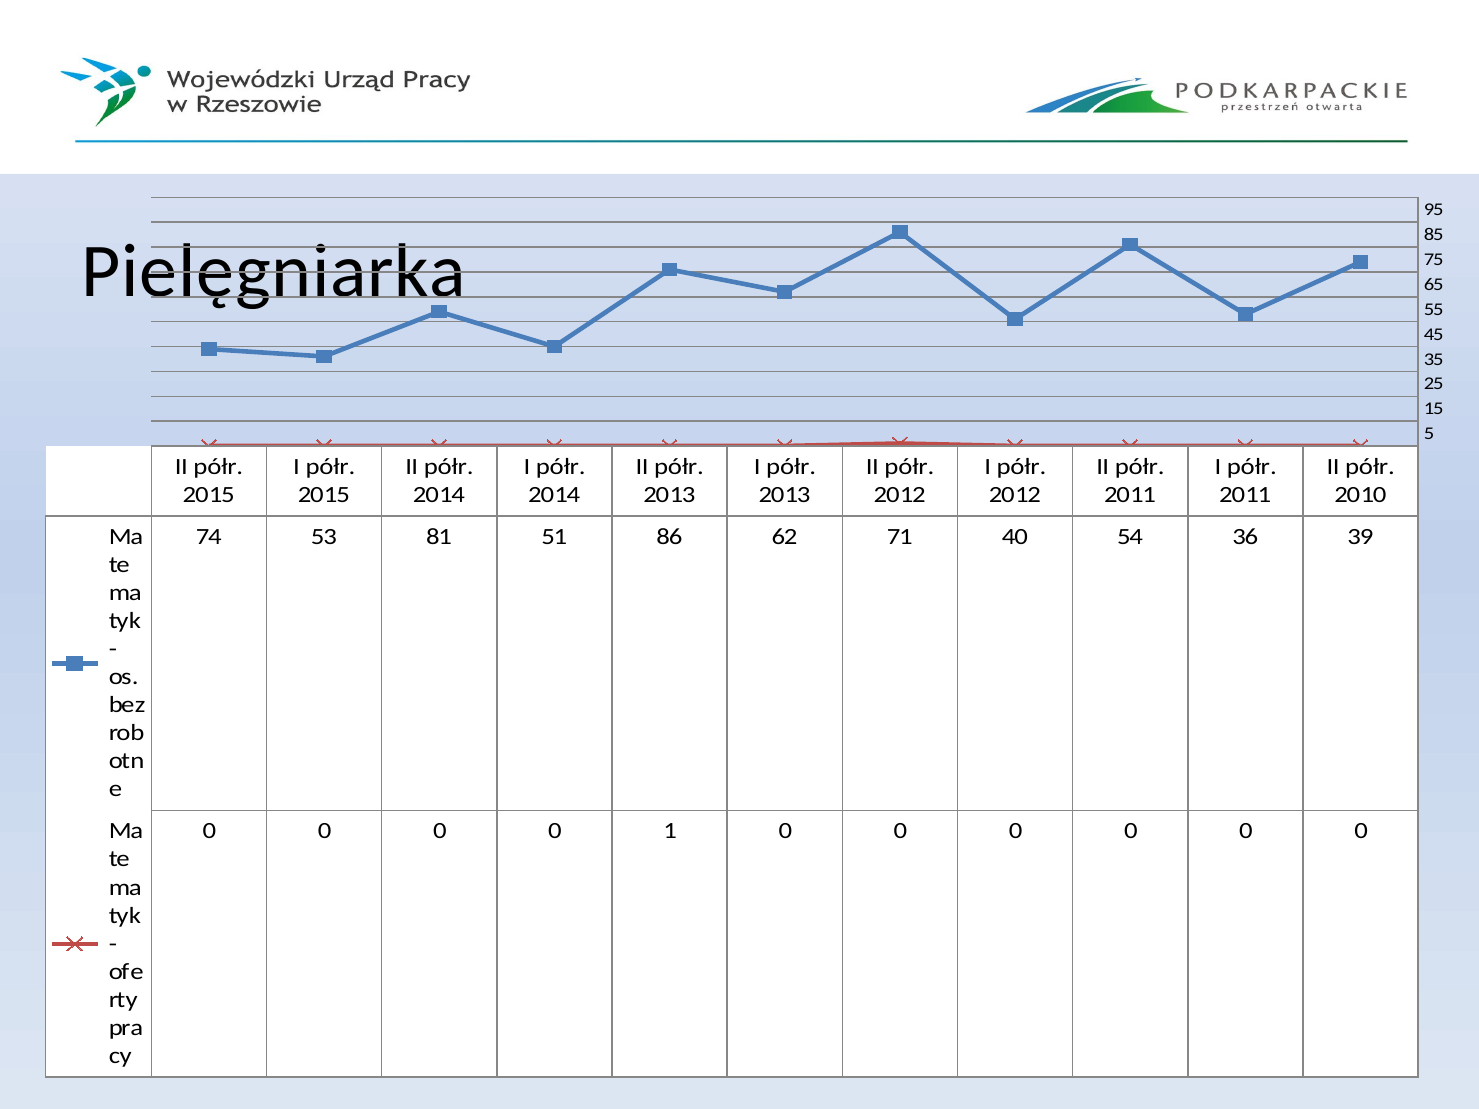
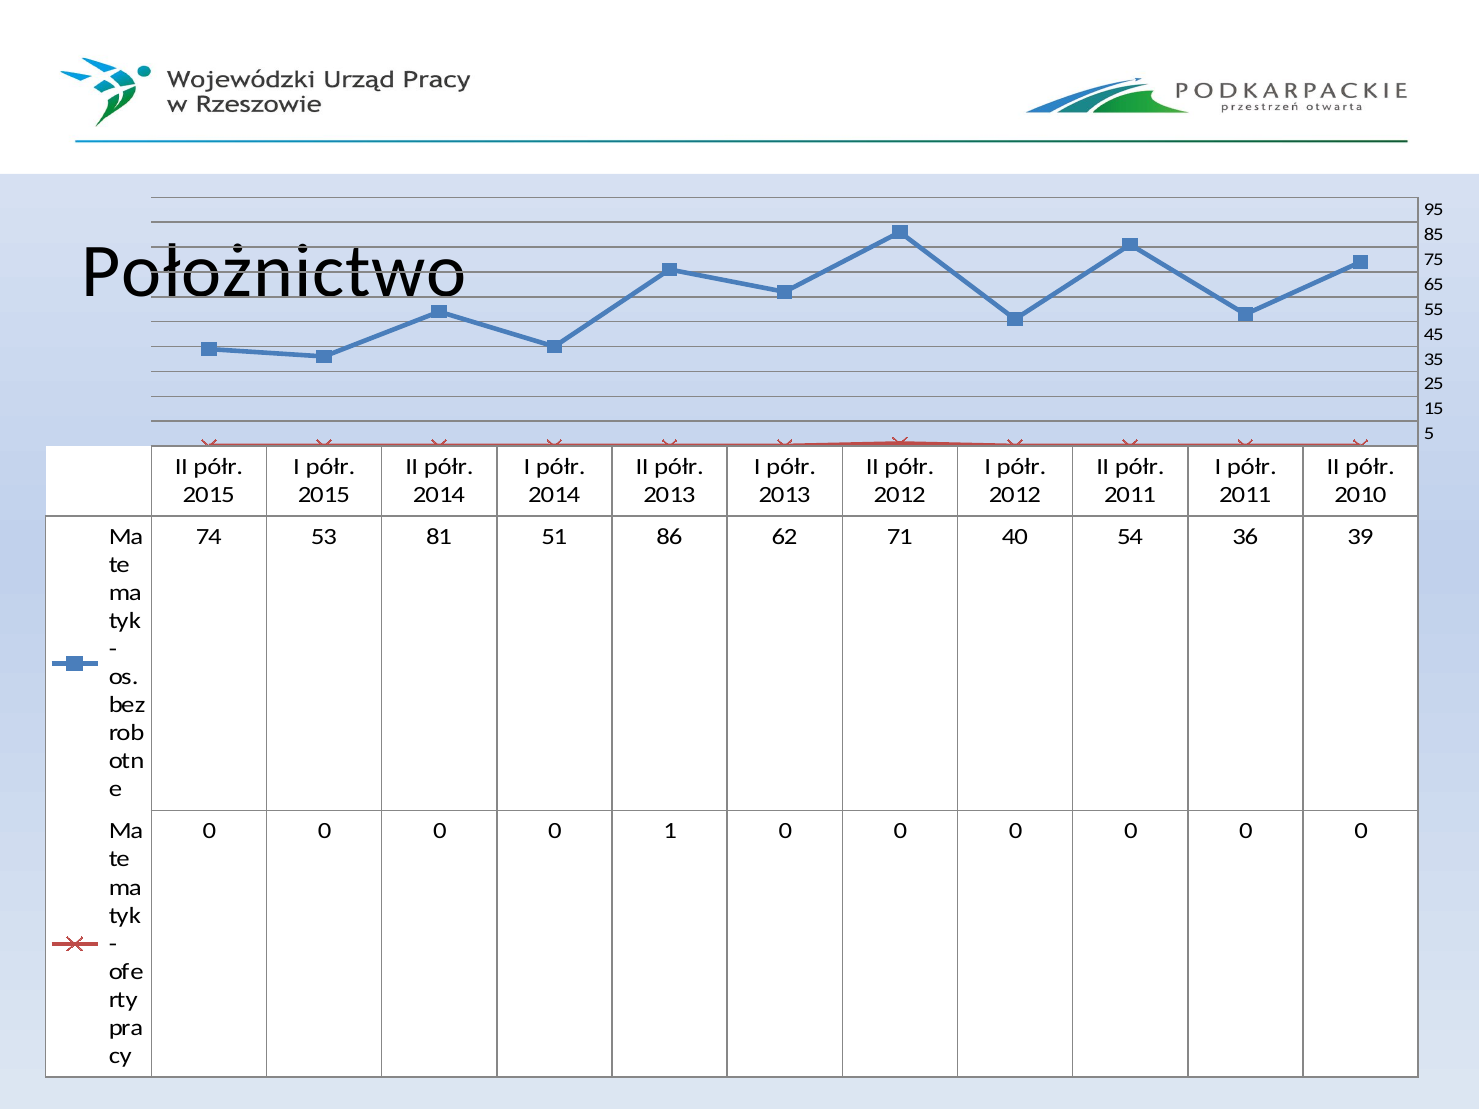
Pielęgniarka: Pielęgniarka -> Położnictwo
